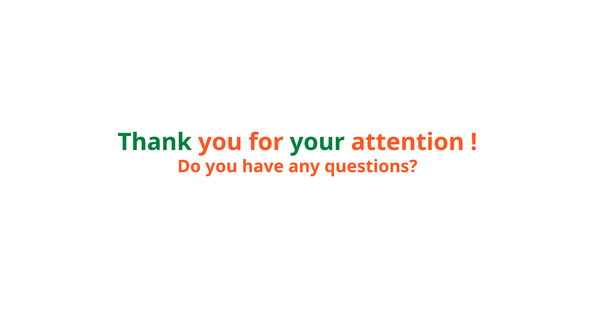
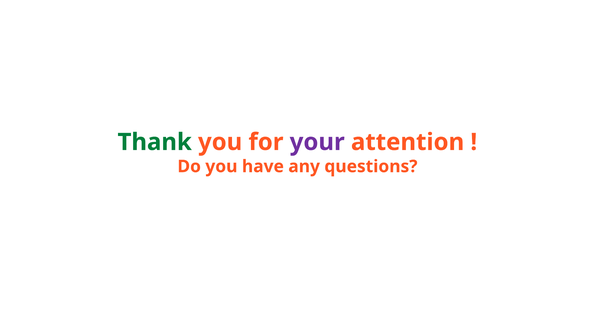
your colour: green -> purple
